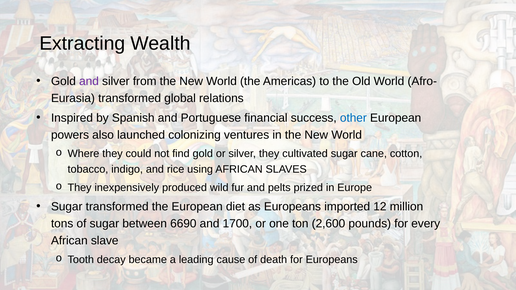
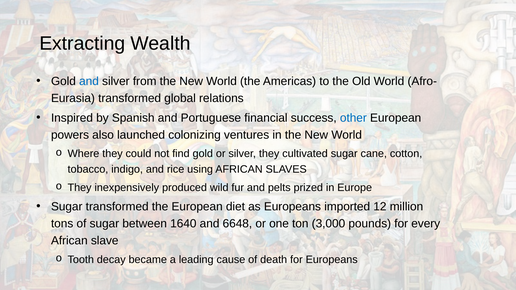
and at (89, 81) colour: purple -> blue
6690: 6690 -> 1640
1700: 1700 -> 6648
2,600: 2,600 -> 3,000
